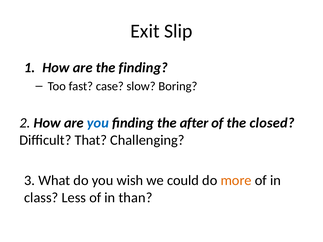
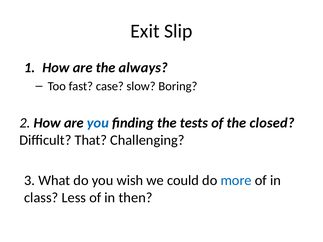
the finding: finding -> always
after: after -> tests
more colour: orange -> blue
than: than -> then
